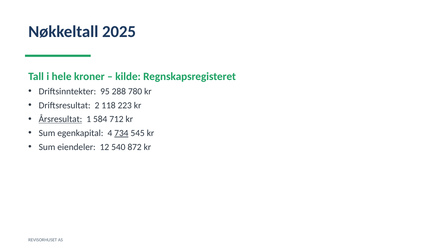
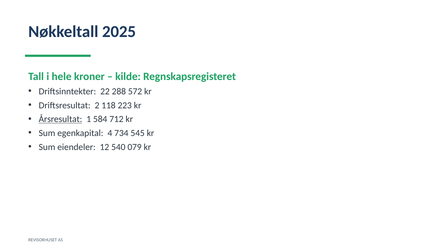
95: 95 -> 22
780: 780 -> 572
734 underline: present -> none
872: 872 -> 079
